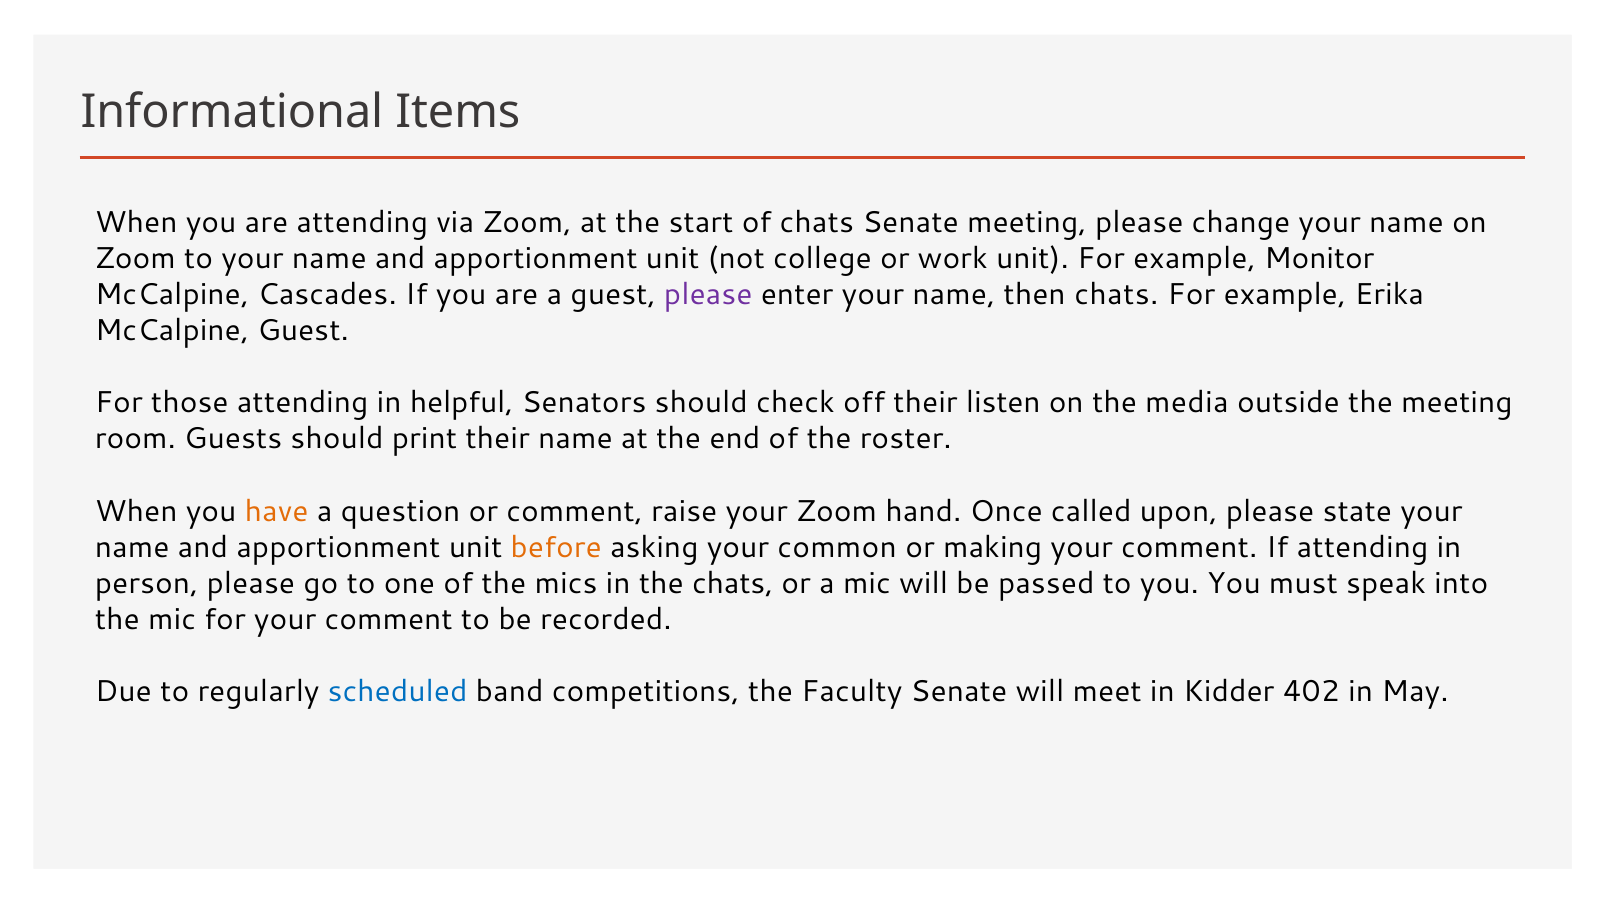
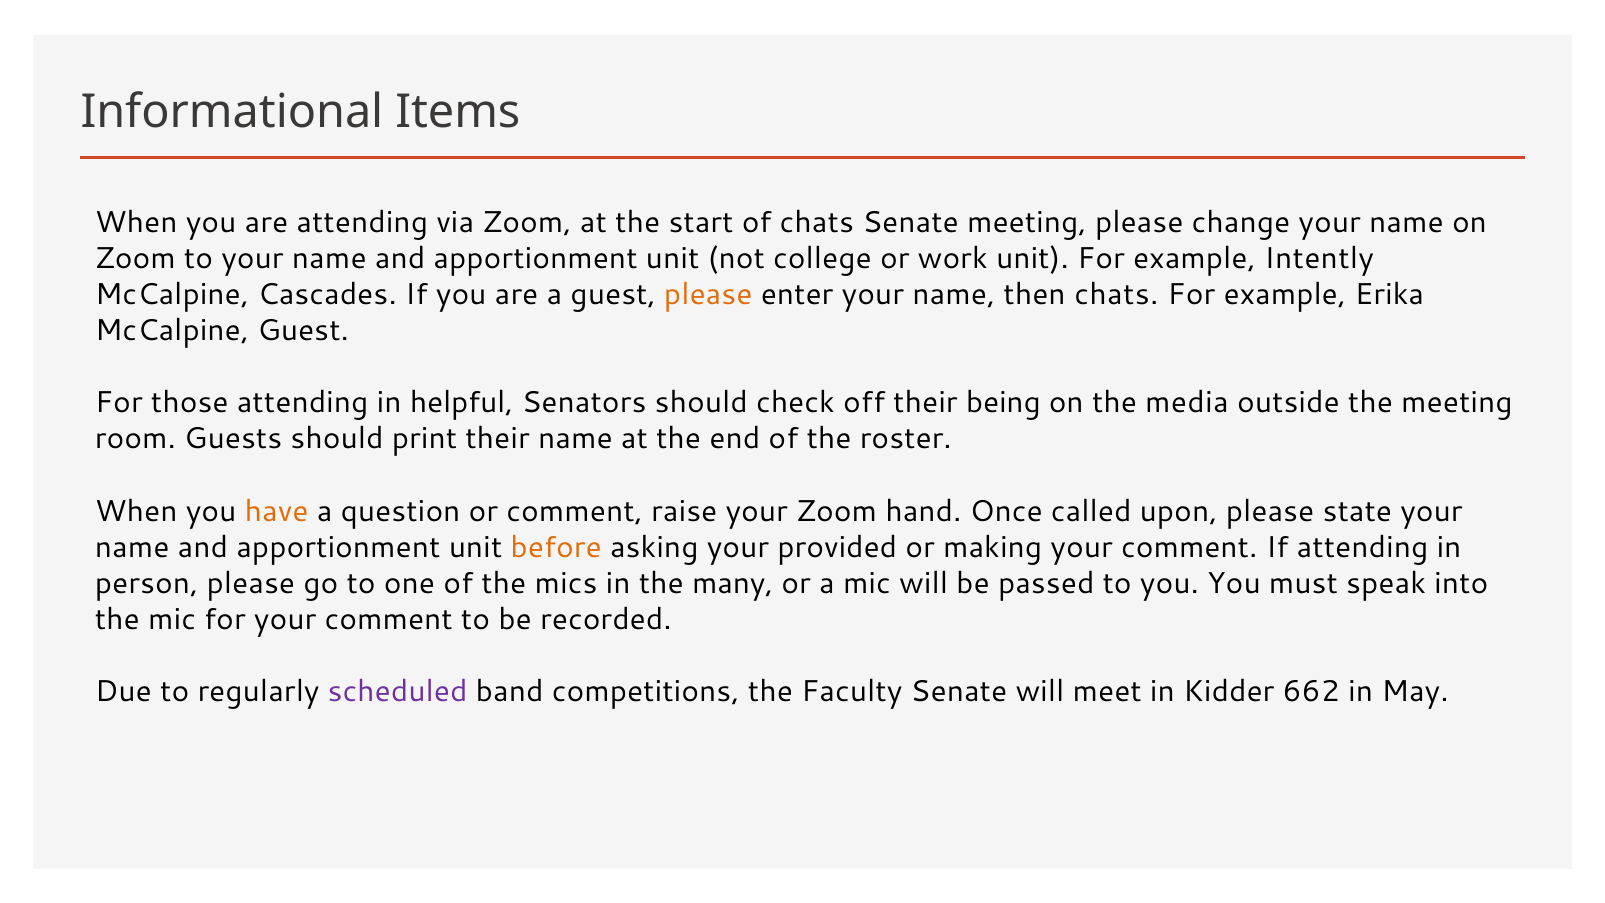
Monitor: Monitor -> Intently
please at (708, 294) colour: purple -> orange
listen: listen -> being
common: common -> provided
the chats: chats -> many
scheduled colour: blue -> purple
402: 402 -> 662
